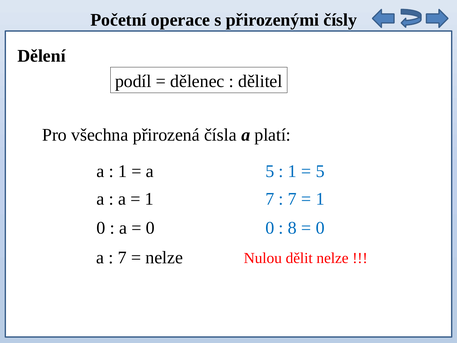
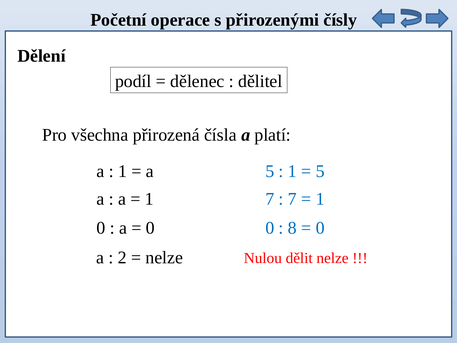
7 at (122, 257): 7 -> 2
